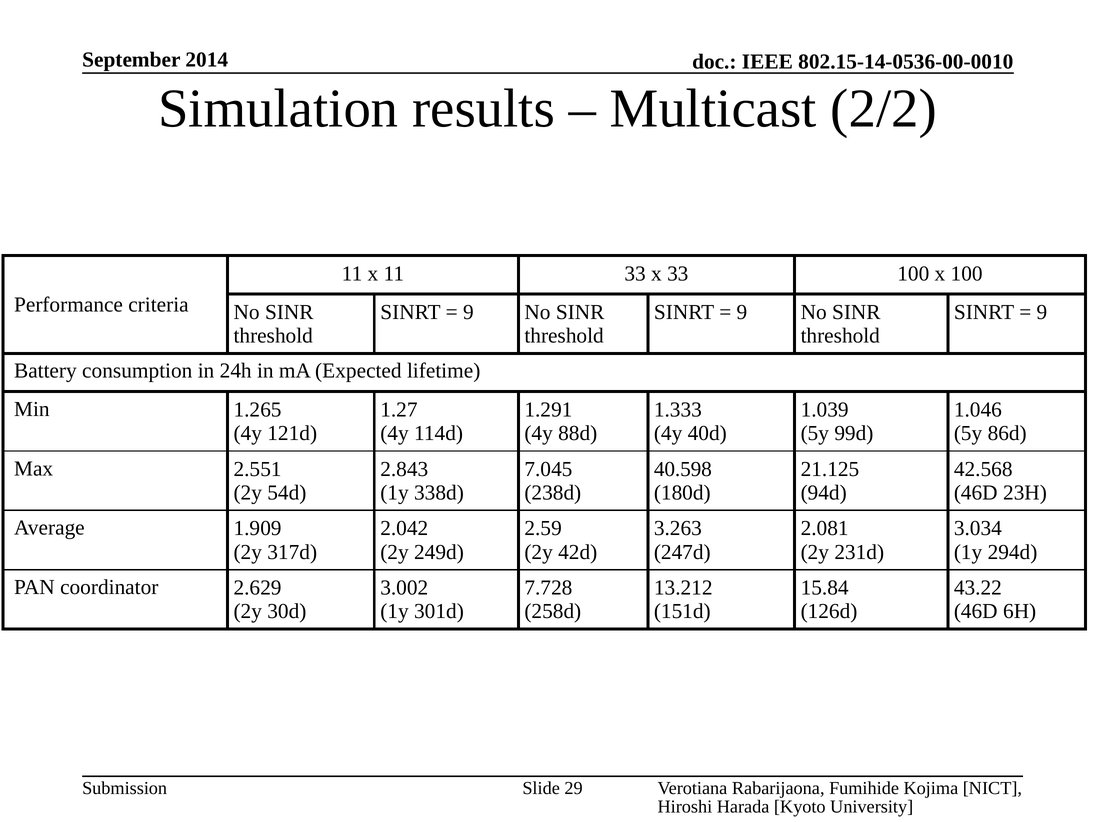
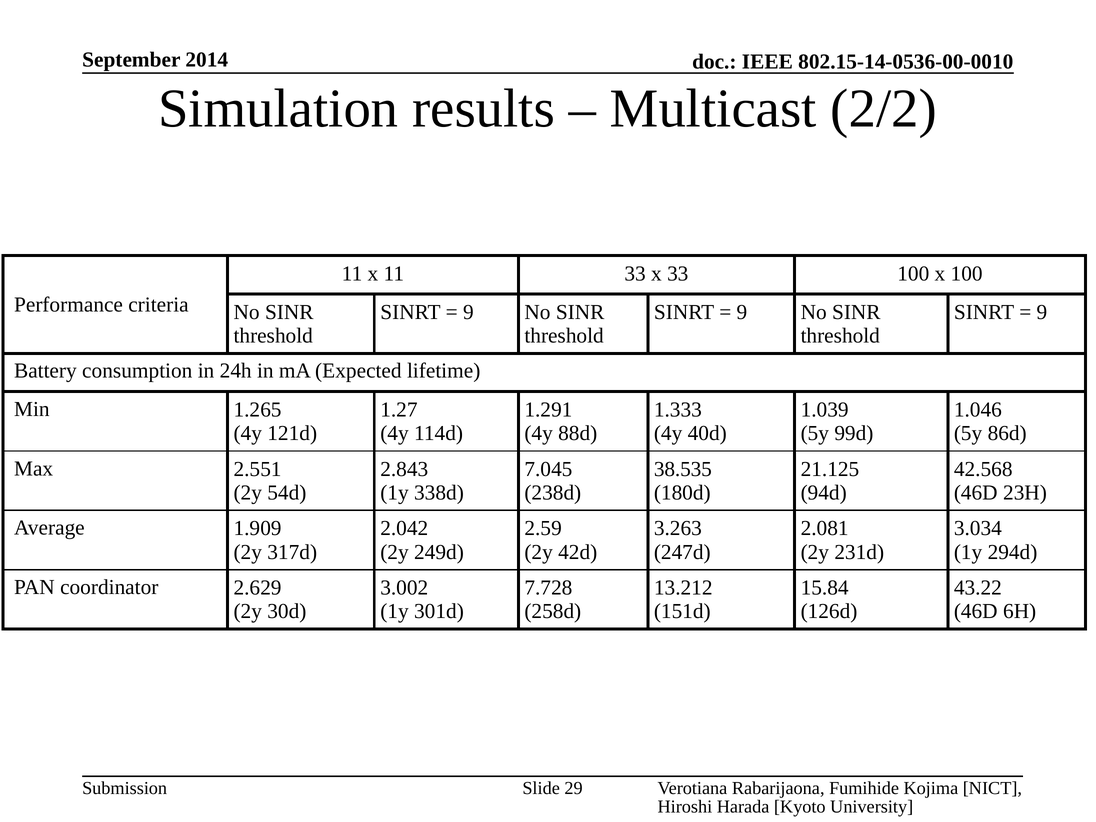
40.598: 40.598 -> 38.535
